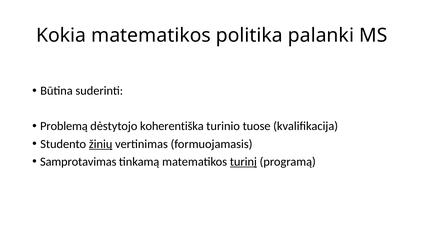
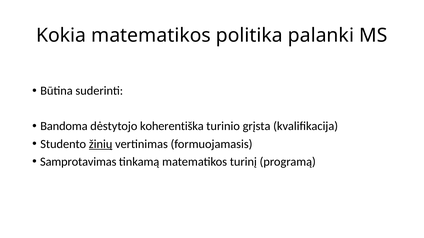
Problemą: Problemą -> Bandoma
tuose: tuose -> grįsta
turinį underline: present -> none
